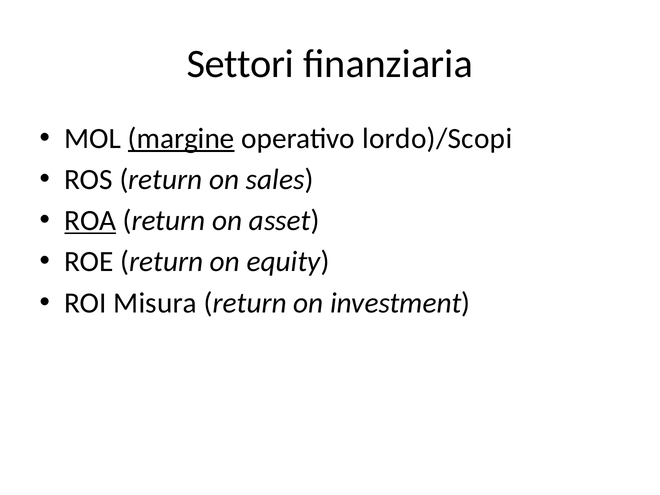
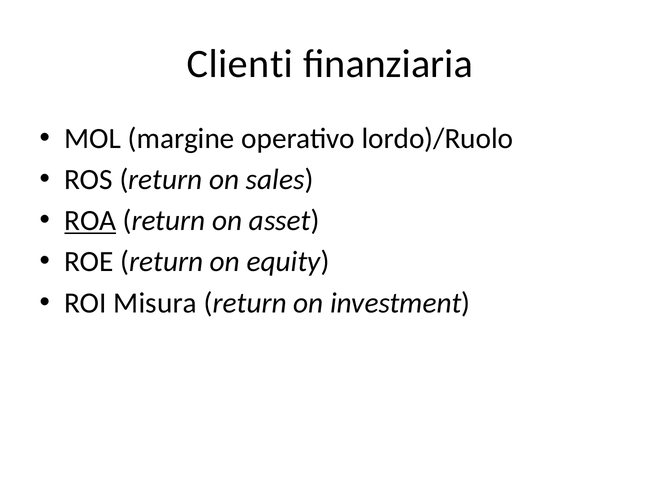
Settori: Settori -> Clienti
margine underline: present -> none
lordo)/Scopi: lordo)/Scopi -> lordo)/Ruolo
